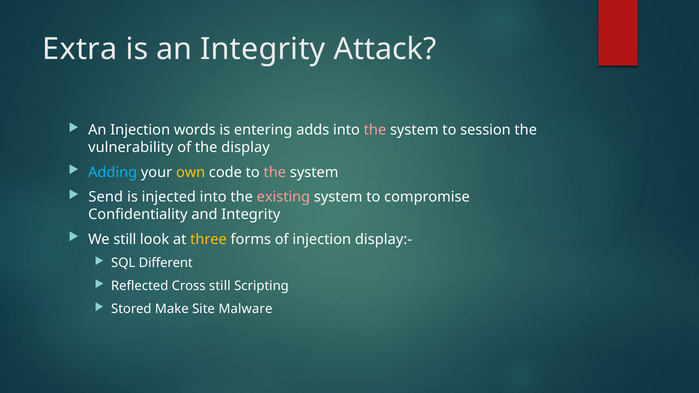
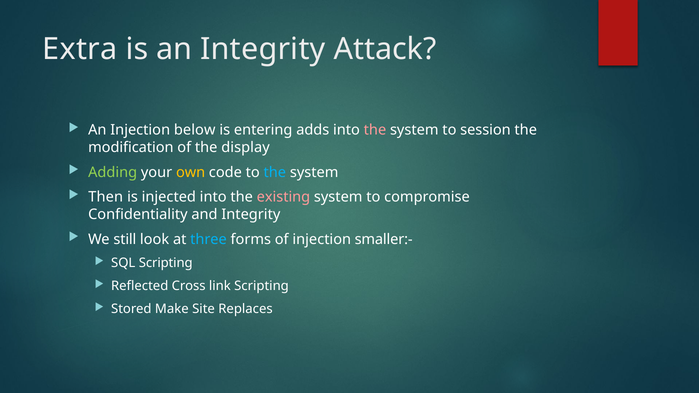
words: words -> below
vulnerability: vulnerability -> modification
Adding colour: light blue -> light green
the at (275, 172) colour: pink -> light blue
Send: Send -> Then
three colour: yellow -> light blue
display:-: display:- -> smaller:-
SQL Different: Different -> Scripting
Cross still: still -> link
Malware: Malware -> Replaces
